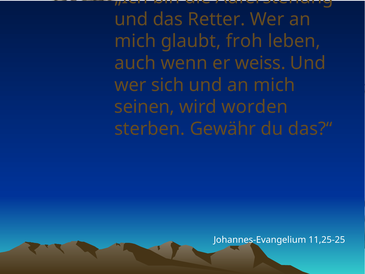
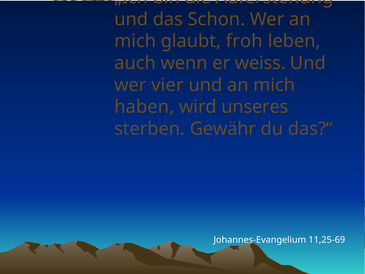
Retter: Retter -> Schon
sich: sich -> vier
seinen: seinen -> haben
worden: worden -> unseres
11,25-25: 11,25-25 -> 11,25-69
